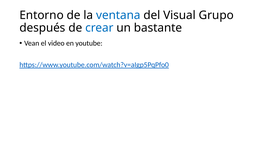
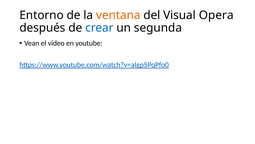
ventana colour: blue -> orange
Grupo: Grupo -> Opera
bastante: bastante -> segunda
